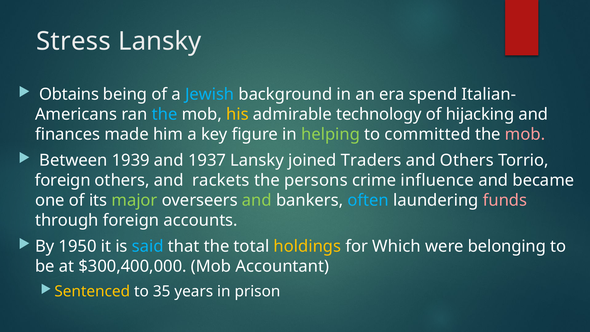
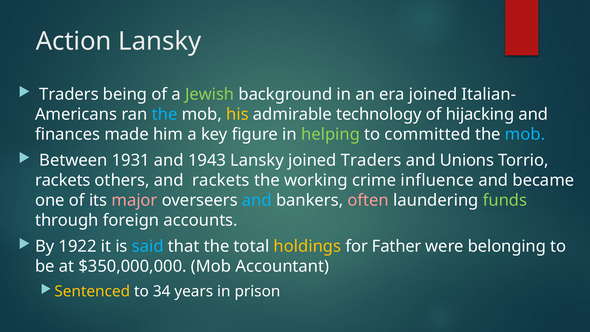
Stress: Stress -> Action
Obtains at (69, 94): Obtains -> Traders
Jewish colour: light blue -> light green
era spend: spend -> joined
mob at (525, 134) colour: pink -> light blue
1939: 1939 -> 1931
1937: 1937 -> 1943
and Others: Others -> Unions
foreign at (63, 180): foreign -> rackets
persons: persons -> working
major colour: light green -> pink
and at (257, 200) colour: light green -> light blue
often colour: light blue -> pink
funds colour: pink -> light green
1950: 1950 -> 1922
Which: Which -> Father
$300,400,000: $300,400,000 -> $350,000,000
35: 35 -> 34
